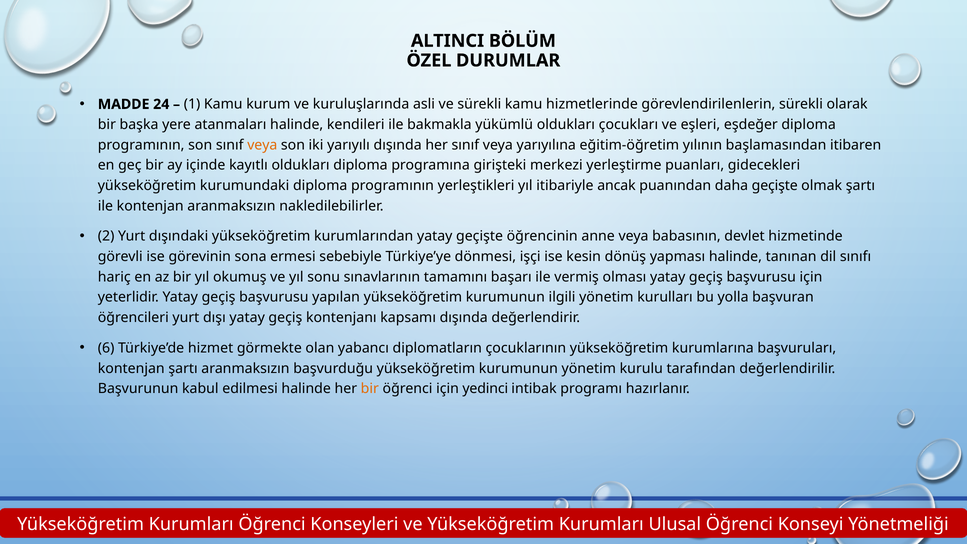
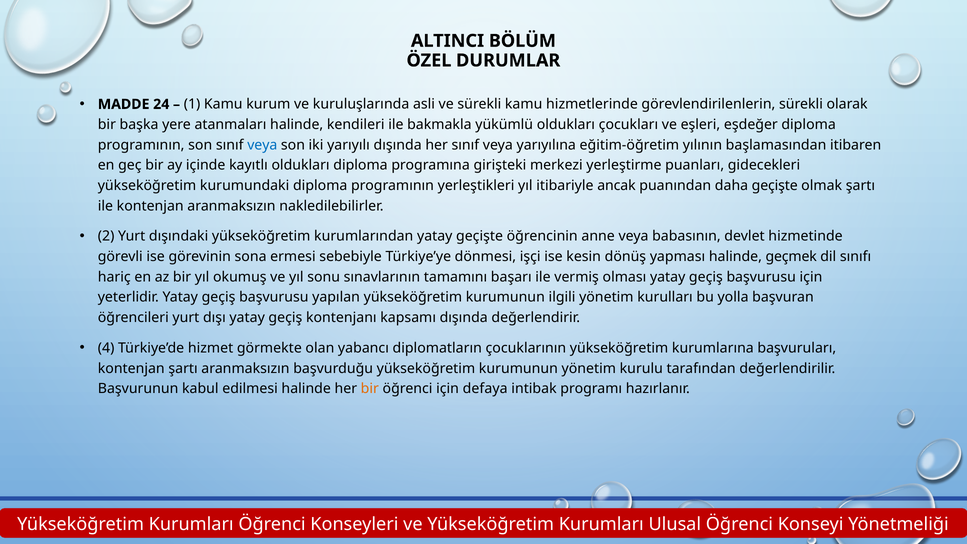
veya at (262, 145) colour: orange -> blue
tanınan: tanınan -> geçmek
6: 6 -> 4
yedinci: yedinci -> defaya
